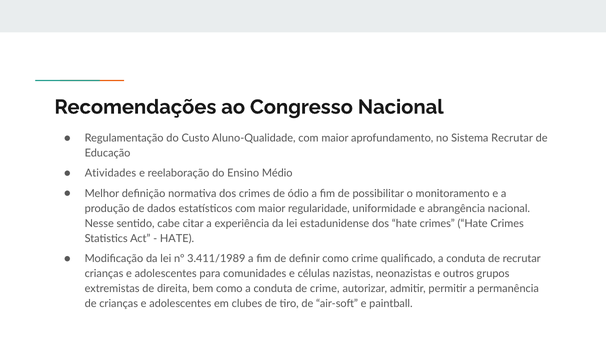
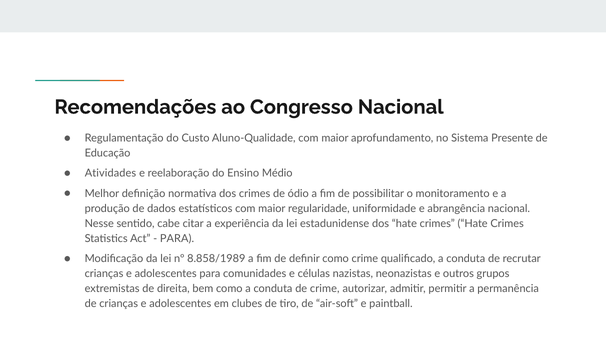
Sistema Recrutar: Recrutar -> Presente
HATE at (177, 238): HATE -> PARA
3.411/1989: 3.411/1989 -> 8.858/1989
